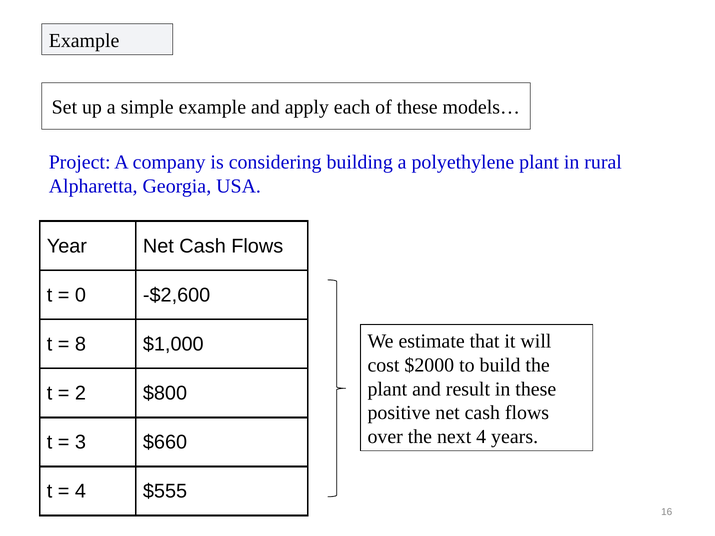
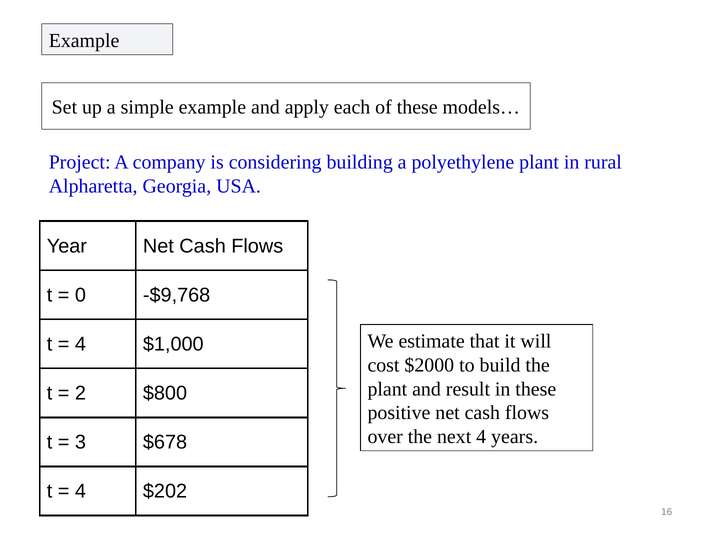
-$2,600: -$2,600 -> -$9,768
8 at (80, 344): 8 -> 4
$660: $660 -> $678
$555: $555 -> $202
